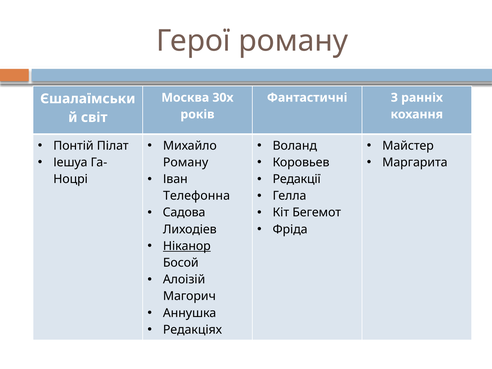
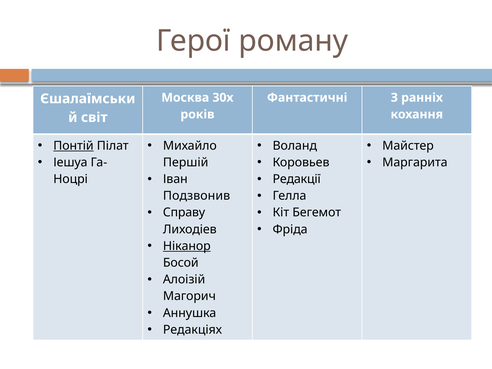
Понтій underline: none -> present
Роману at (186, 162): Роману -> Першій
Телефонна: Телефонна -> Подзвонив
Садова: Садова -> Справу
